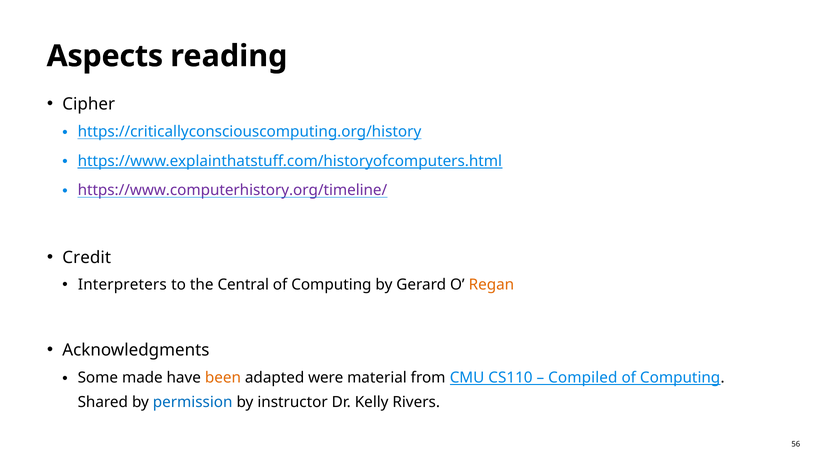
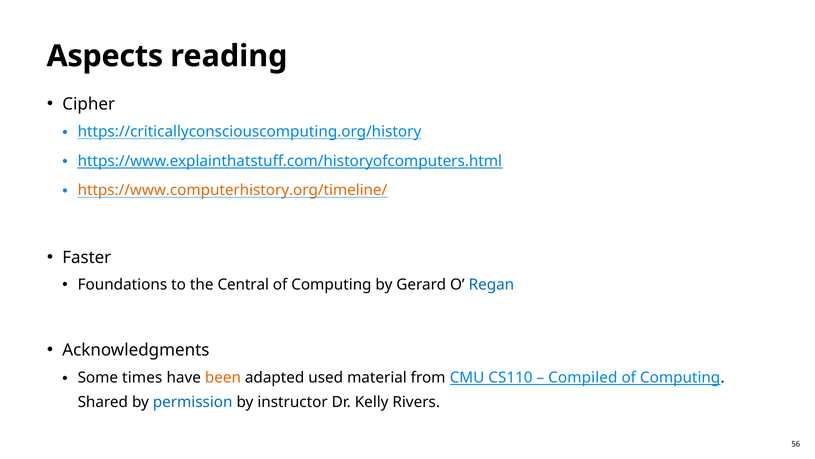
https://www.computerhistory.org/timeline/ colour: purple -> orange
Credit: Credit -> Faster
Interpreters: Interpreters -> Foundations
Regan colour: orange -> blue
made: made -> times
were: were -> used
